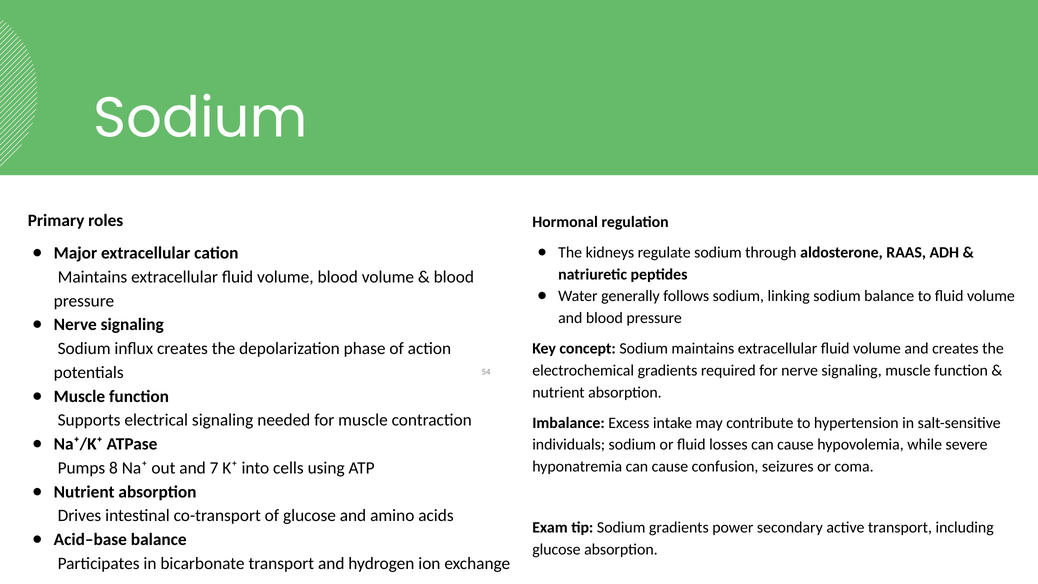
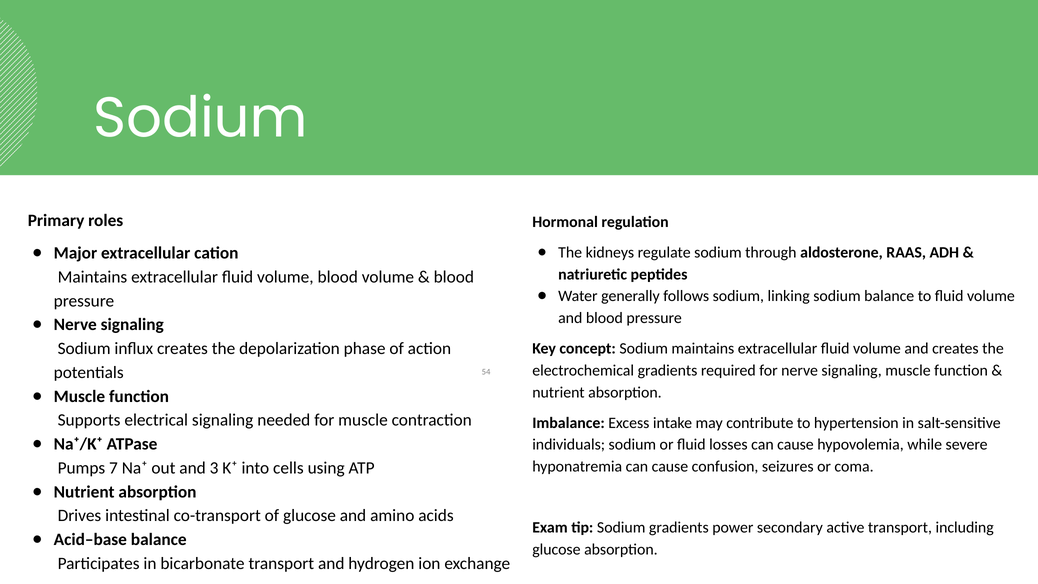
8: 8 -> 7
7: 7 -> 3
